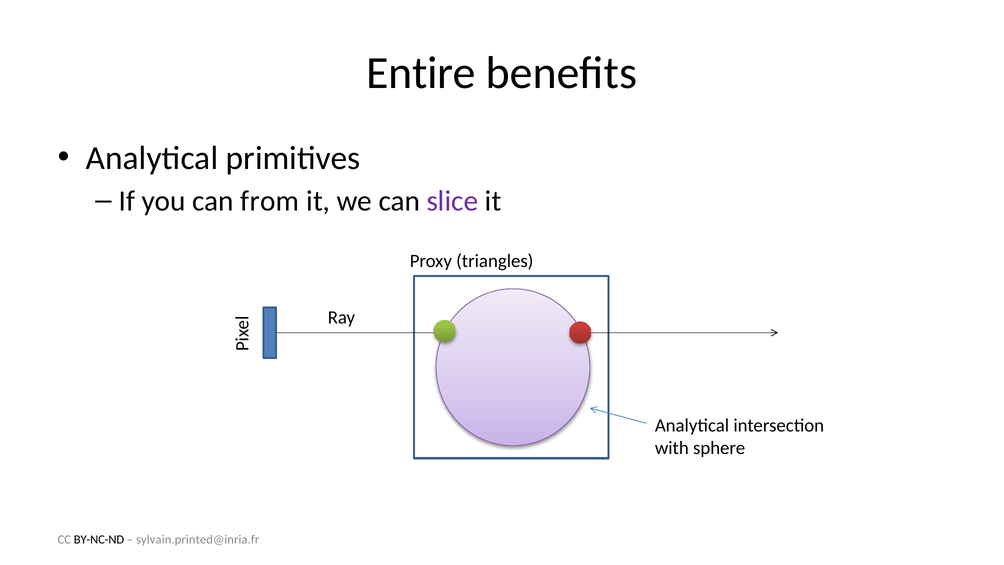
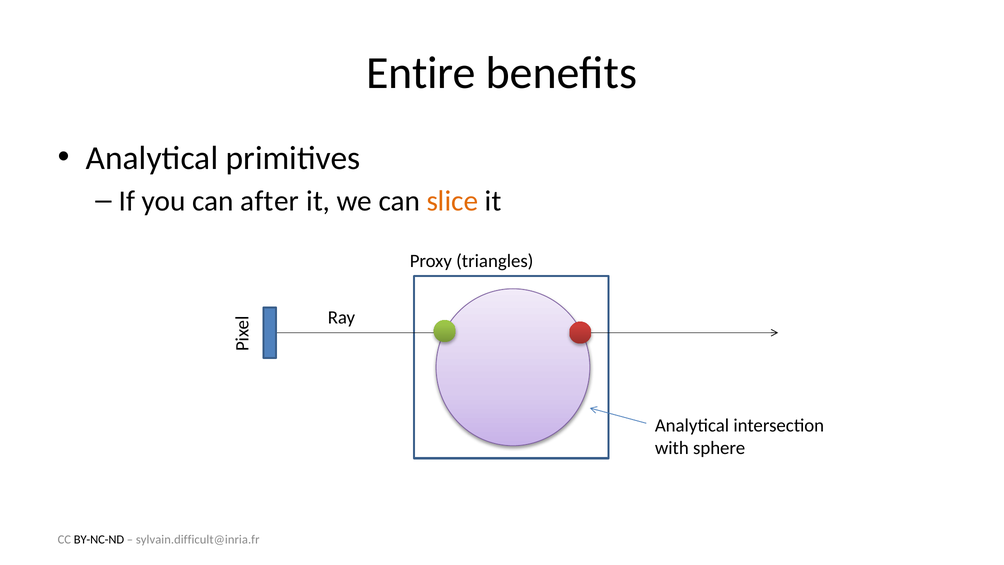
from: from -> after
slice colour: purple -> orange
sylvain.printed@inria.fr: sylvain.printed@inria.fr -> sylvain.difficult@inria.fr
